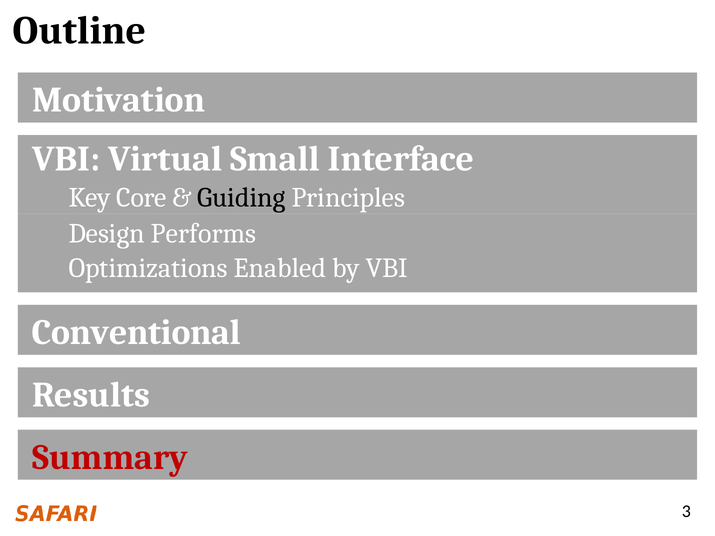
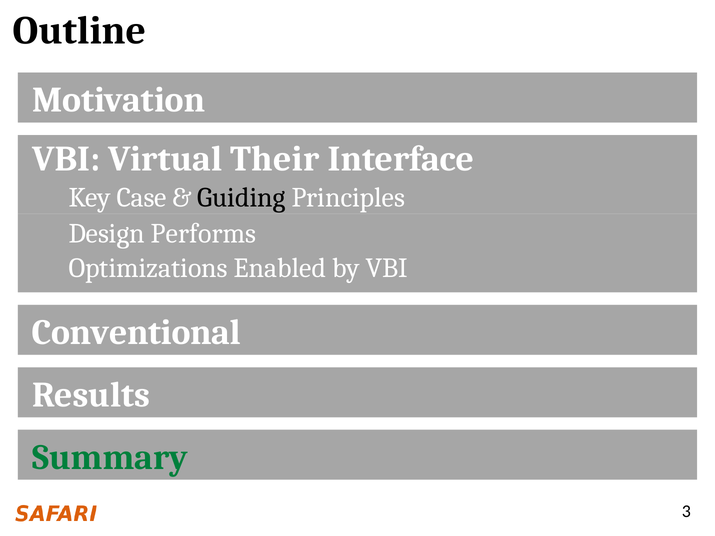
Small: Small -> Their
Core: Core -> Case
Summary colour: red -> green
